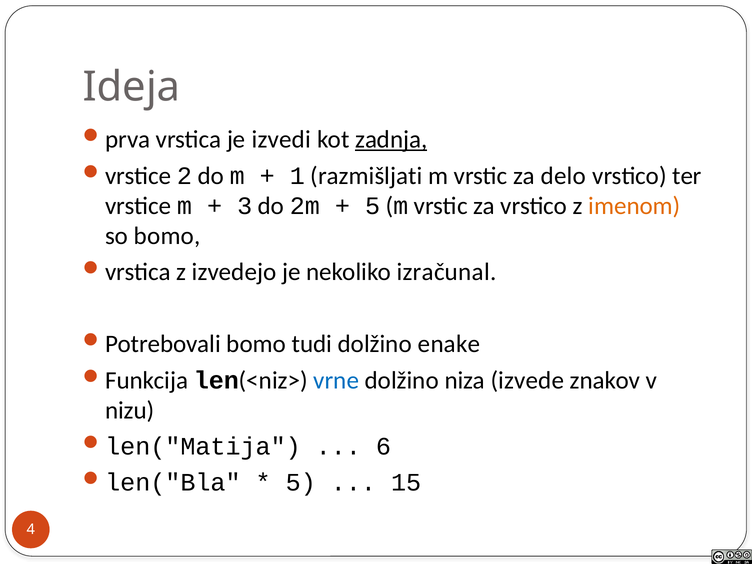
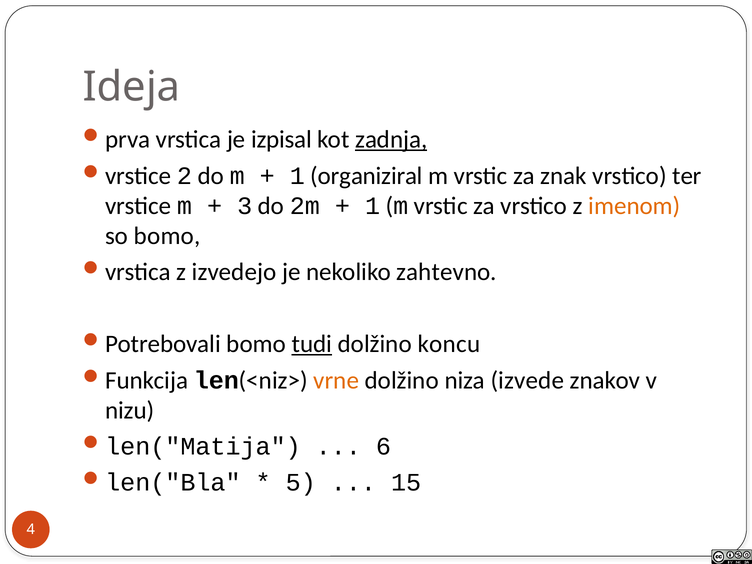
izvedi: izvedi -> izpisal
razmišljati: razmišljati -> organiziral
delo: delo -> znak
5 at (373, 206): 5 -> 1
izračunal: izračunal -> zahtevno
tudi underline: none -> present
enake: enake -> koncu
vrne colour: blue -> orange
